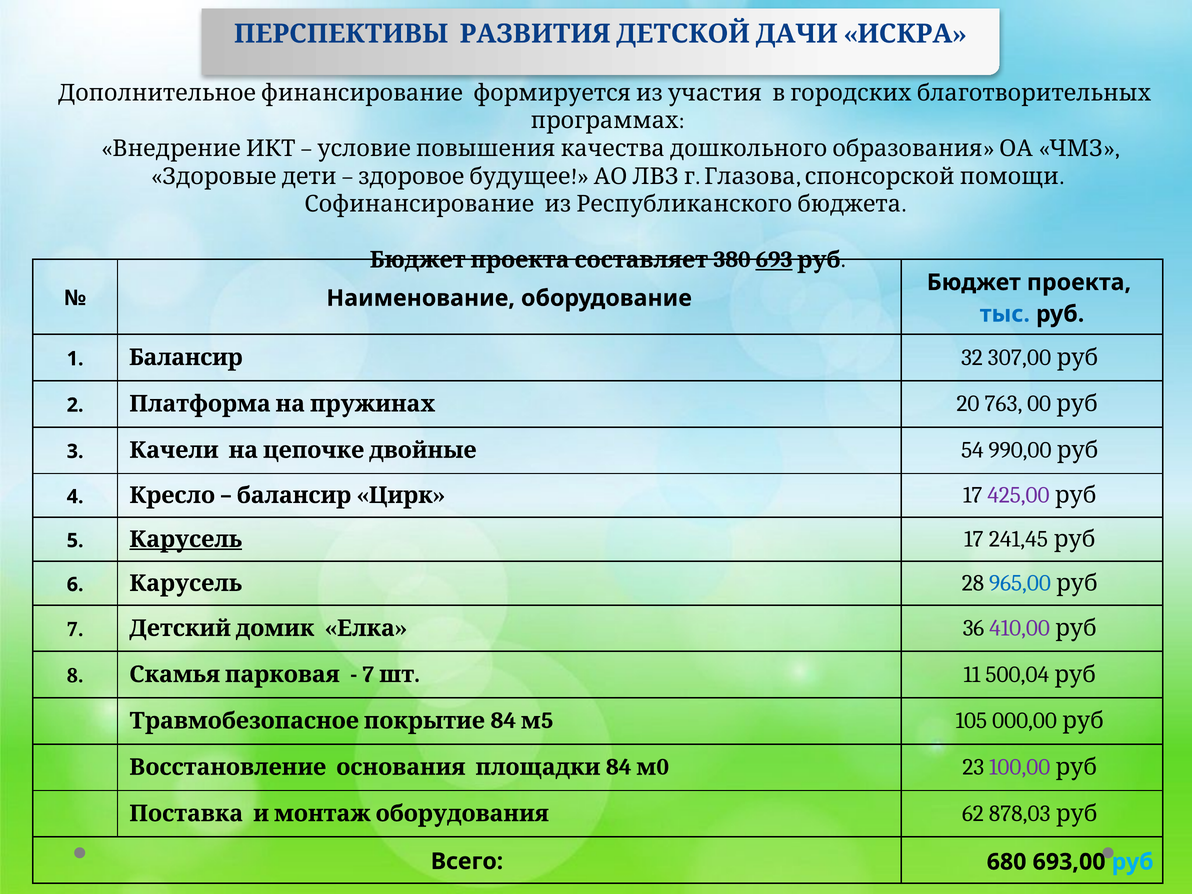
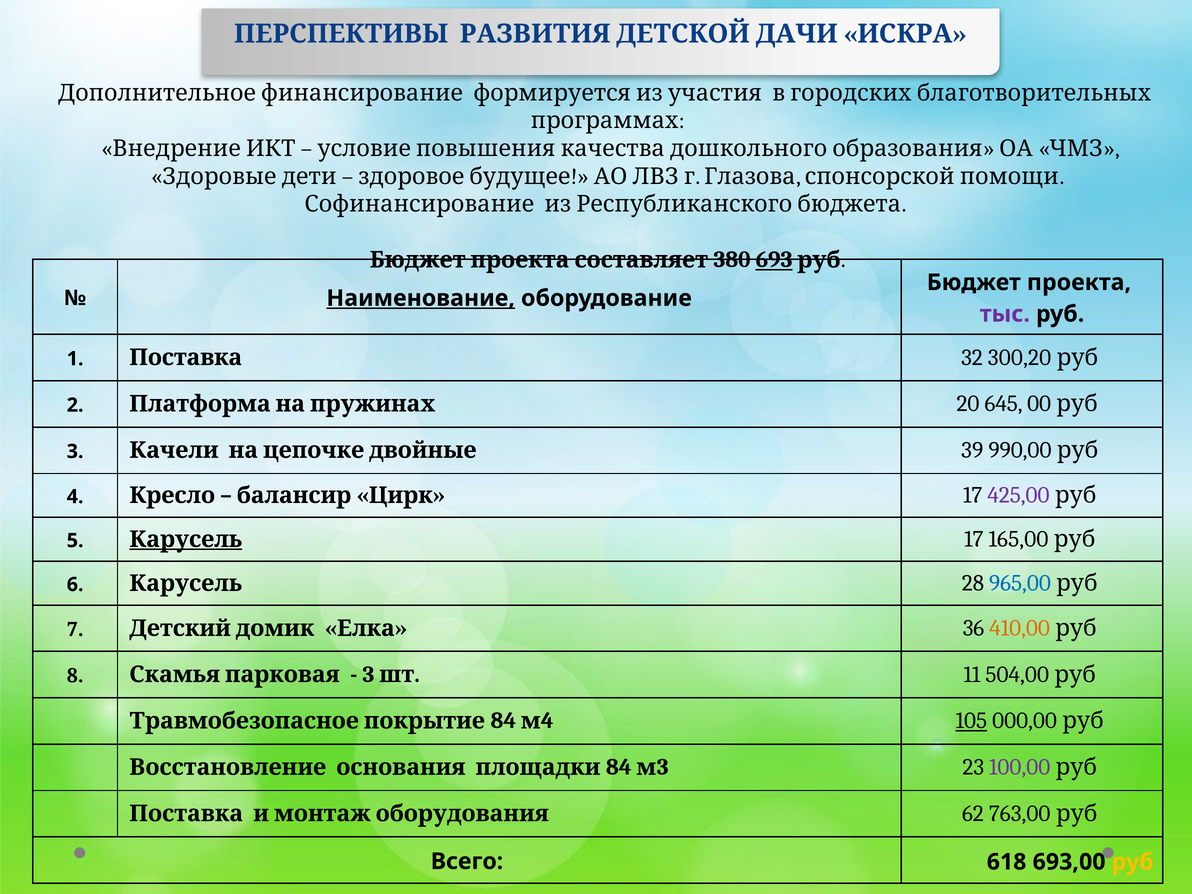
Наименование underline: none -> present
тыс colour: blue -> purple
1 Балансир: Балансир -> Поставка
307,00: 307,00 -> 300,20
763: 763 -> 645
54: 54 -> 39
241,45: 241,45 -> 165,00
410,00 colour: purple -> orange
500,04: 500,04 -> 504,00
7 at (368, 674): 7 -> 3
84 5: 5 -> 4
105 underline: none -> present
84 0: 0 -> 3
878,03: 878,03 -> 763,00
680: 680 -> 618
руб at (1133, 862) colour: light blue -> yellow
